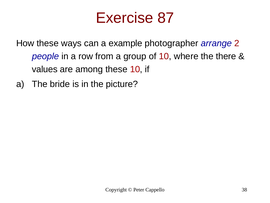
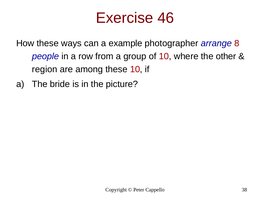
87: 87 -> 46
2: 2 -> 8
there: there -> other
values: values -> region
